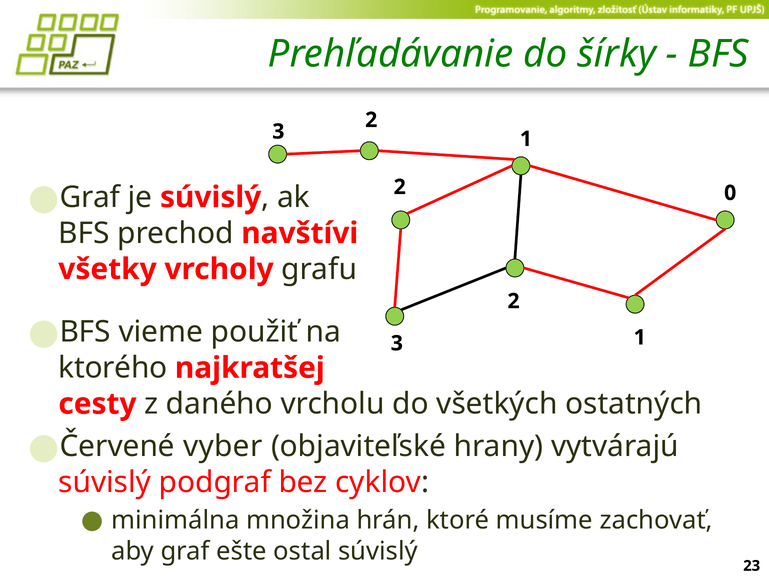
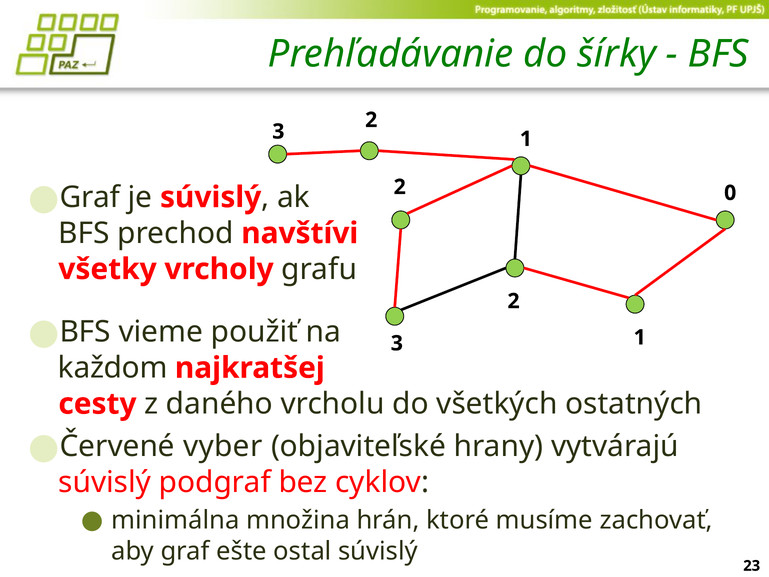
ktorého: ktorého -> každom
